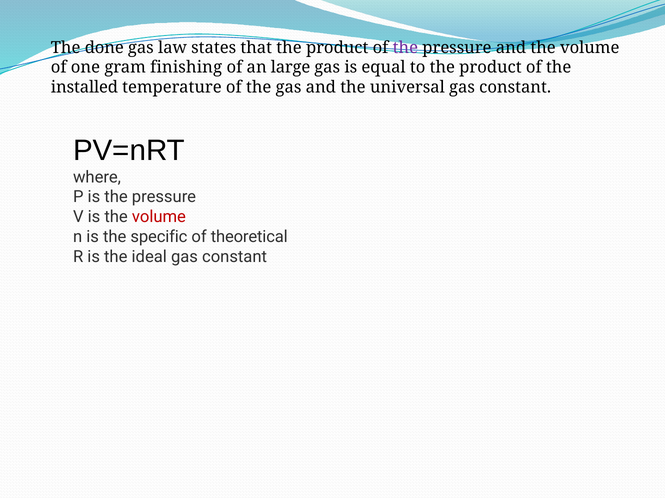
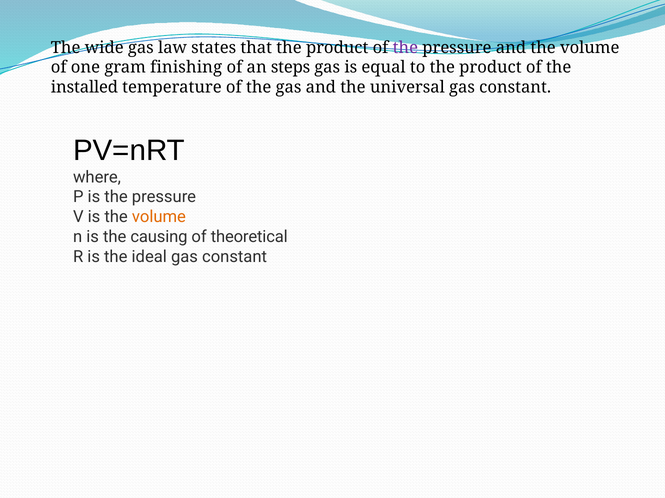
done: done -> wide
large: large -> steps
volume at (159, 217) colour: red -> orange
specific: specific -> causing
